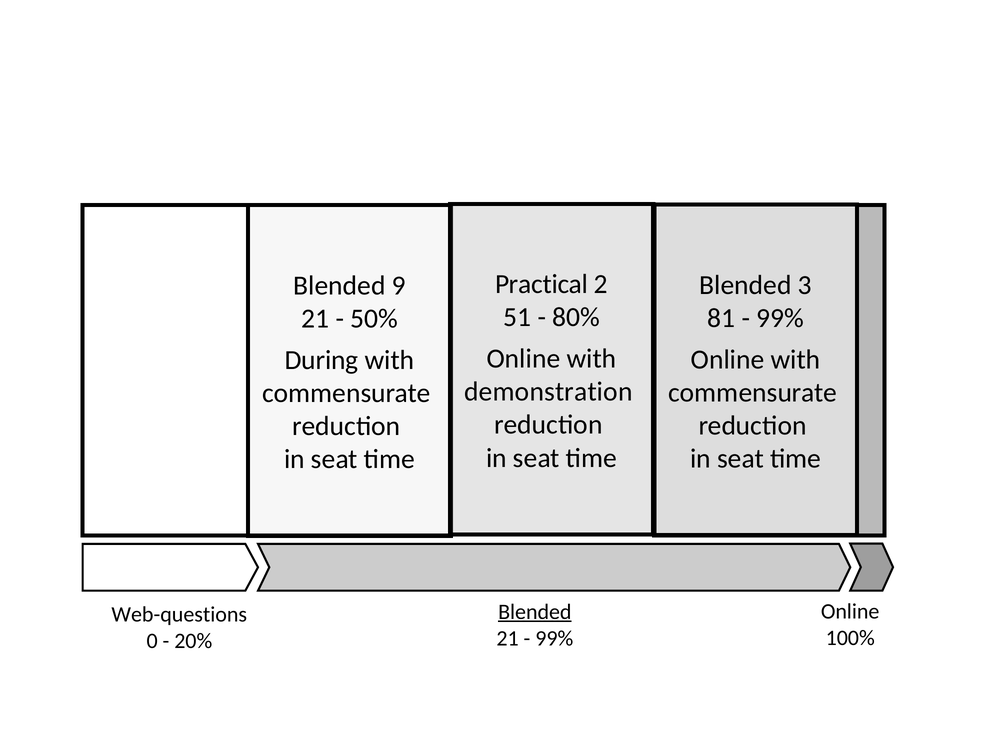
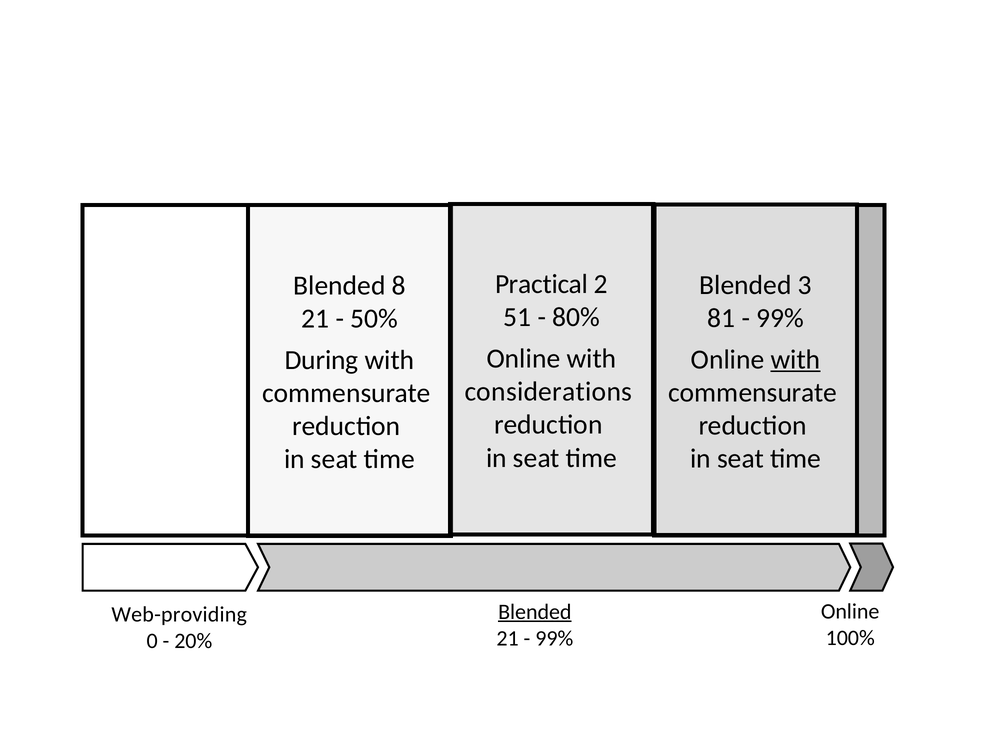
9: 9 -> 8
with at (796, 359) underline: none -> present
demonstration: demonstration -> considerations
Web-questions: Web-questions -> Web-providing
